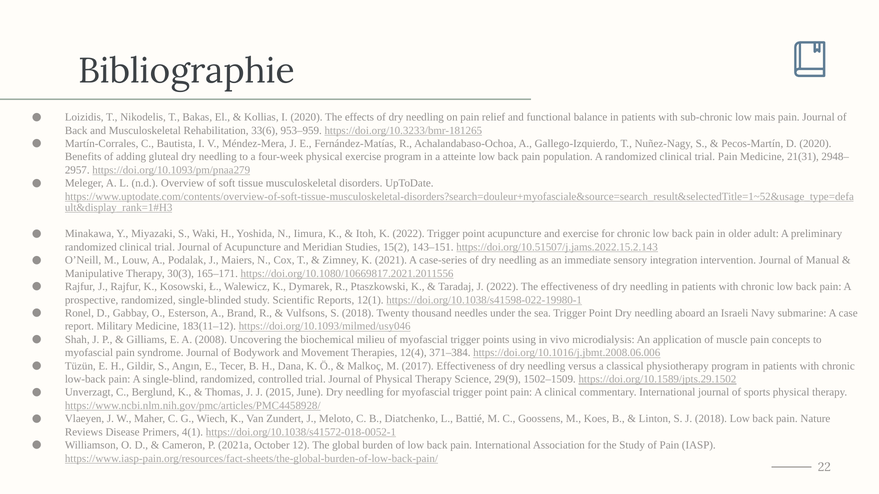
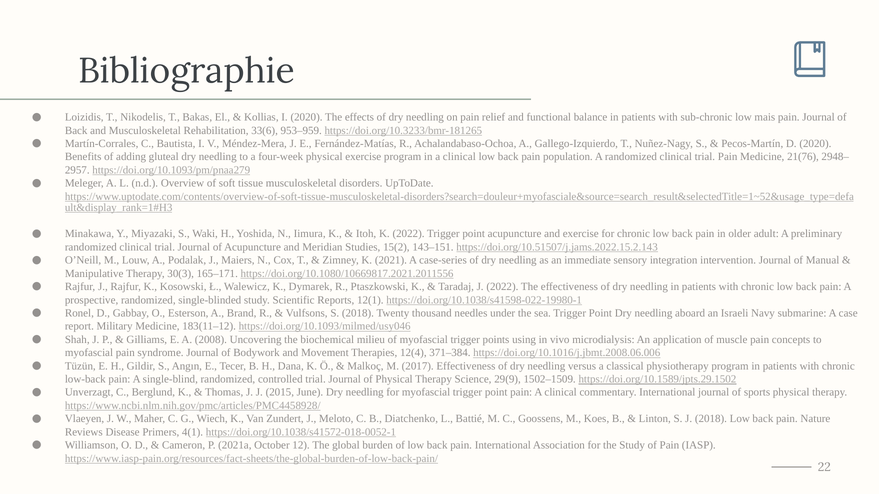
in a atteinte: atteinte -> clinical
21(31: 21(31 -> 21(76
